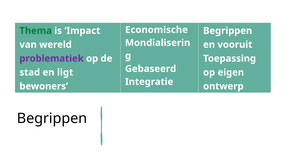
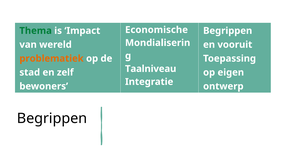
problematiek colour: purple -> orange
Gebaseerd: Gebaseerd -> Taalniveau
ligt: ligt -> zelf
